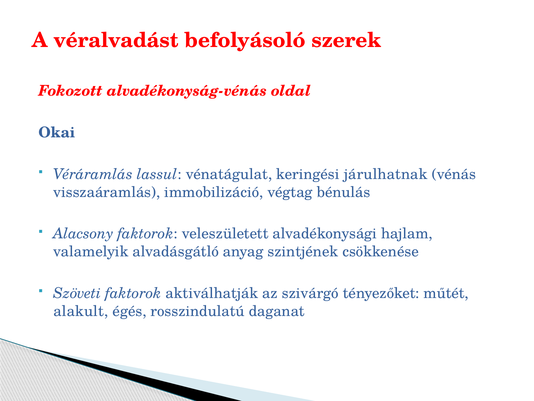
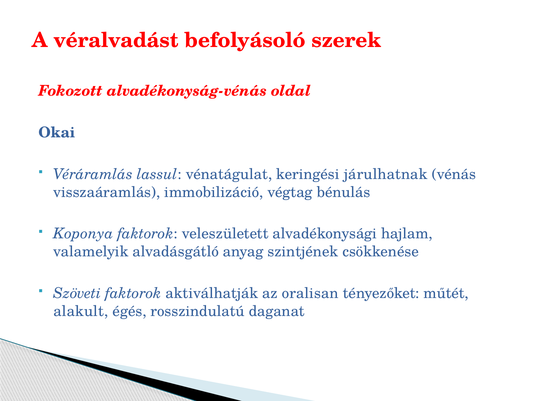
Alacsony: Alacsony -> Koponya
szivárgó: szivárgó -> oralisan
